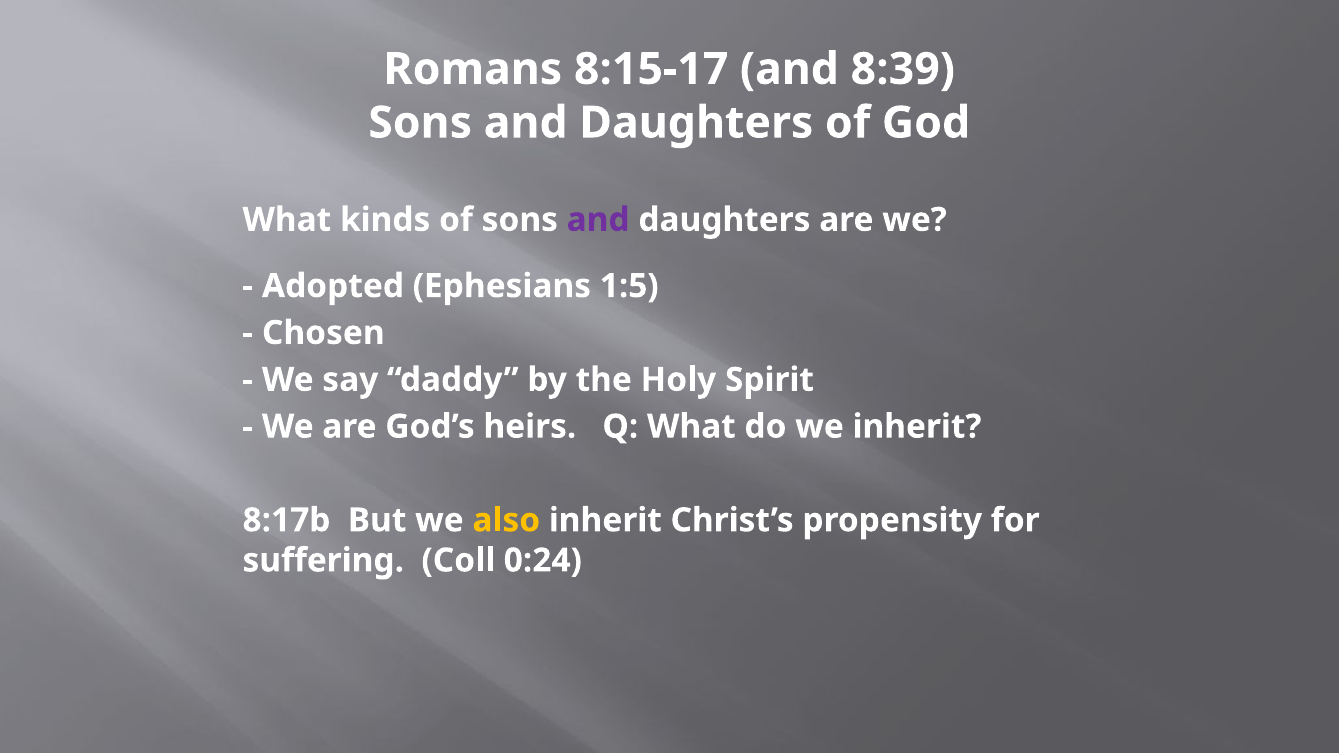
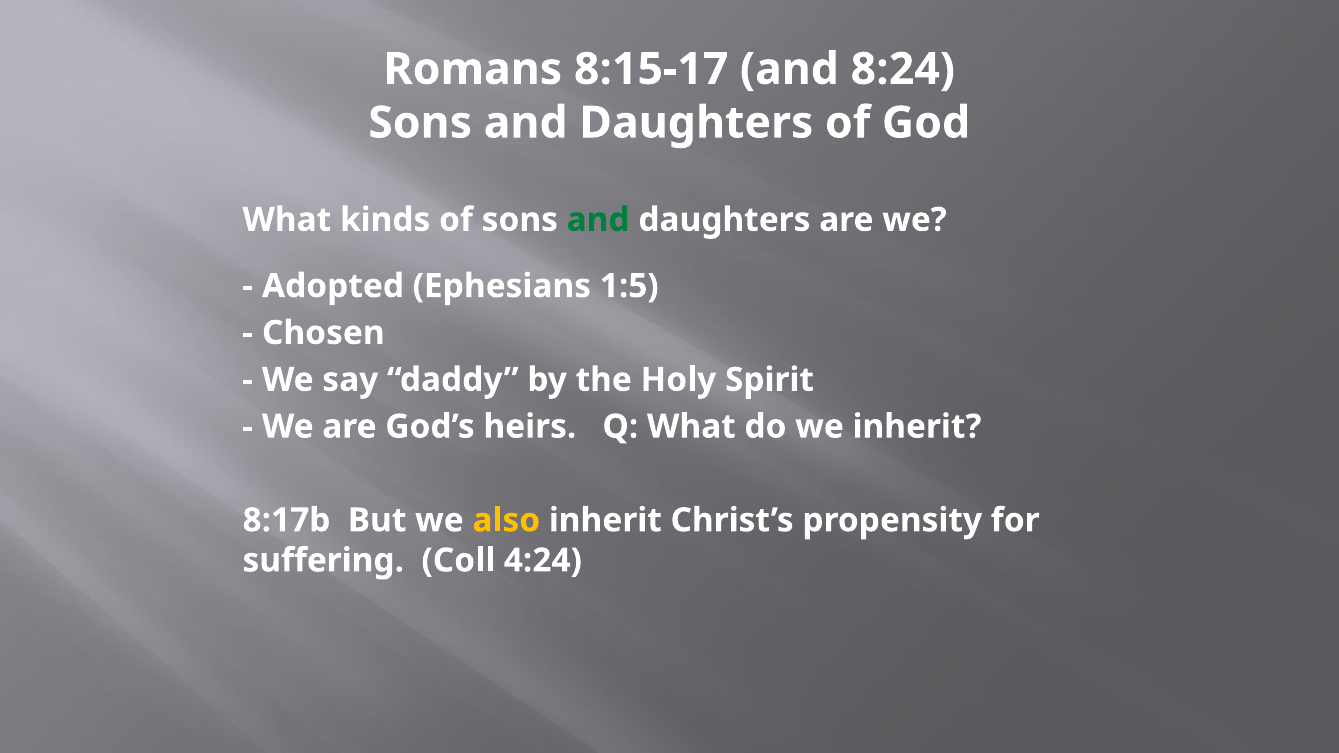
8:39: 8:39 -> 8:24
and at (598, 220) colour: purple -> green
0:24: 0:24 -> 4:24
